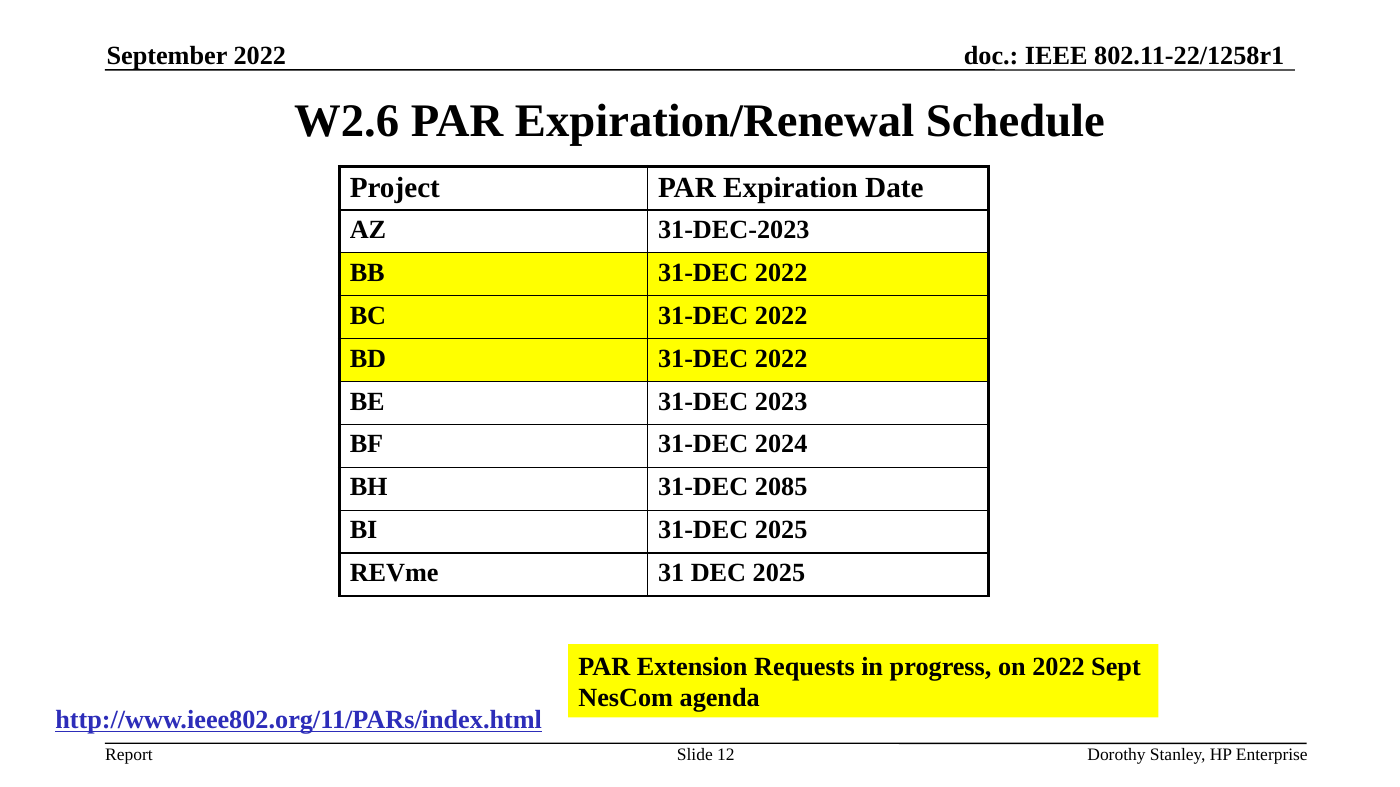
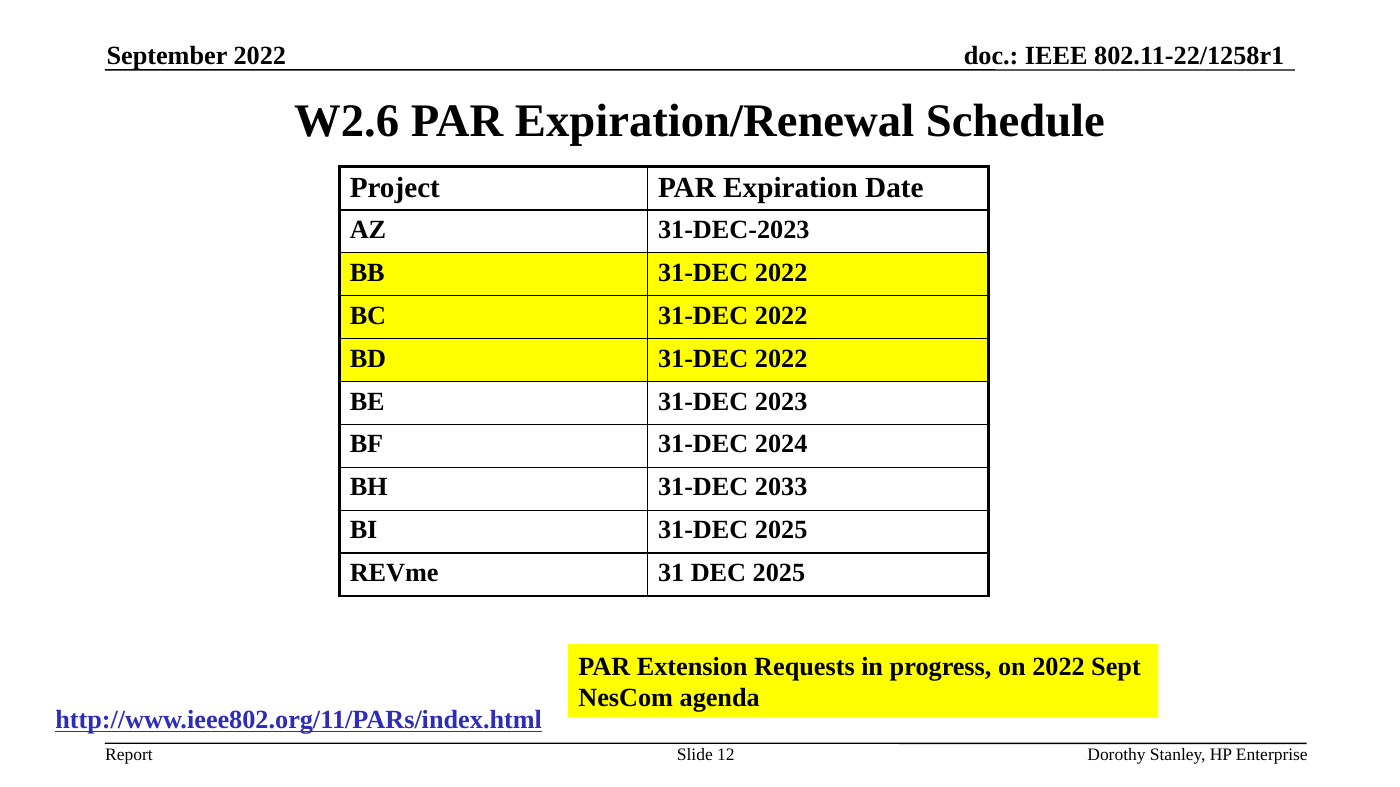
2085: 2085 -> 2033
